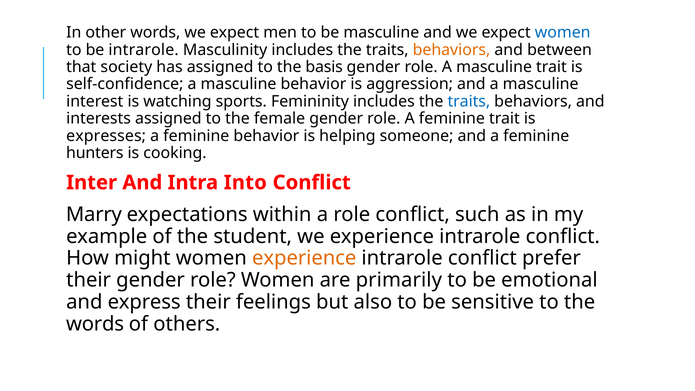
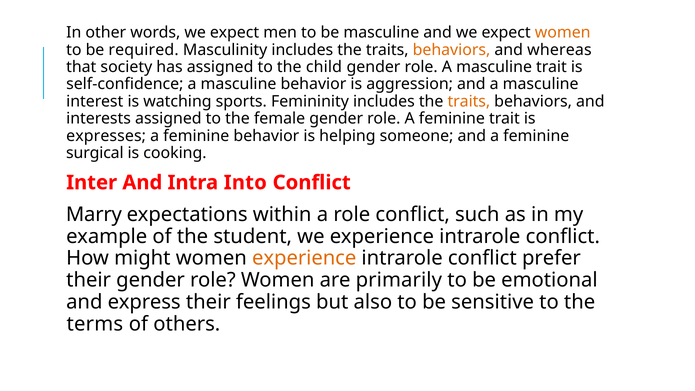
women at (563, 33) colour: blue -> orange
be intrarole: intrarole -> required
between: between -> whereas
basis: basis -> child
traits at (469, 101) colour: blue -> orange
hunters: hunters -> surgical
words at (95, 324): words -> terms
